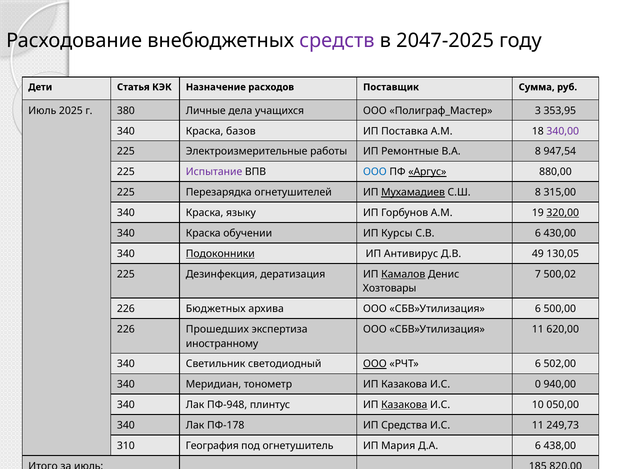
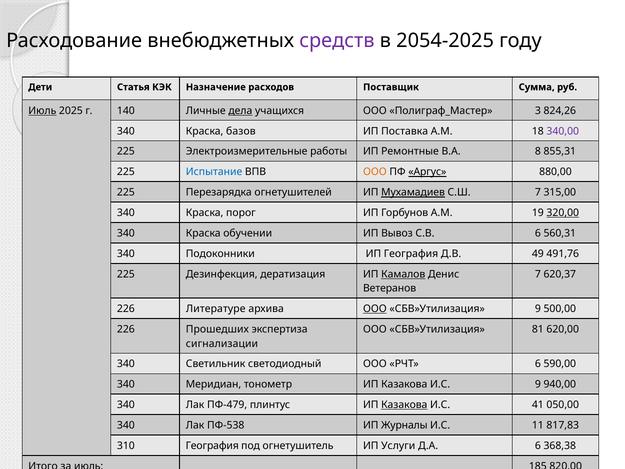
2047-2025: 2047-2025 -> 2054-2025
Июль at (42, 111) underline: none -> present
380: 380 -> 140
дела underline: none -> present
353,95: 353,95 -> 824,26
947,54: 947,54 -> 855,31
Испытание colour: purple -> blue
ООО at (375, 172) colour: blue -> orange
С.Ш 8: 8 -> 7
языку: языку -> порог
Курсы: Курсы -> Вывоз
430,00: 430,00 -> 560,31
Подоконники underline: present -> none
ИП Антивирус: Антивирус -> География
130,05: 130,05 -> 491,76
500,02: 500,02 -> 620,37
Хозтовары: Хозтовары -> Ветеранов
Бюджетных: Бюджетных -> Литературе
ООО at (375, 309) underline: none -> present
СБВ»Утилизация 6: 6 -> 9
СБВ»Утилизация 11: 11 -> 81
иностранному: иностранному -> сигнализации
ООО at (375, 364) underline: present -> none
502,00: 502,00 -> 590,00
И.С 0: 0 -> 9
ПФ-948: ПФ-948 -> ПФ-479
10: 10 -> 41
ПФ-178: ПФ-178 -> ПФ-538
Средства: Средства -> Журналы
249,73: 249,73 -> 817,83
Мария: Мария -> Услуги
438,00: 438,00 -> 368,38
